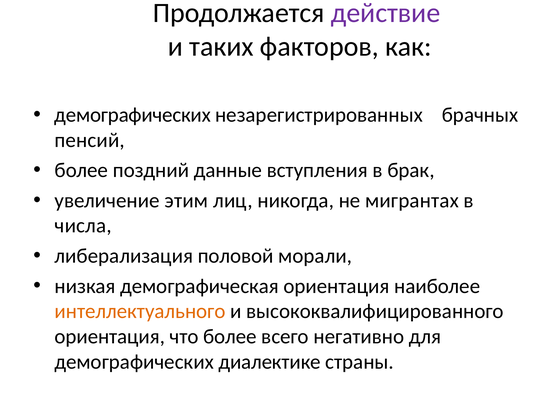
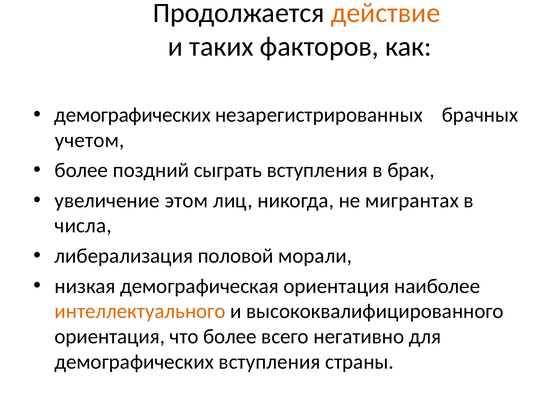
действие colour: purple -> orange
пенсий: пенсий -> учетом
данные: данные -> сыграть
этим: этим -> этом
демографических диалектике: диалектике -> вступления
